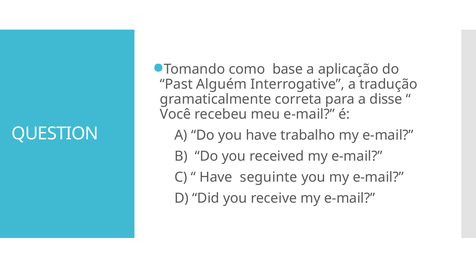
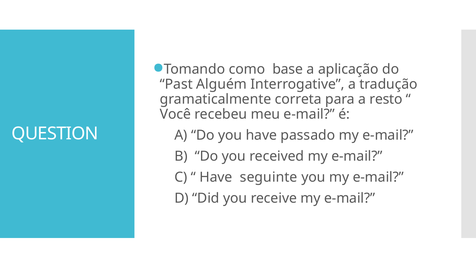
disse: disse -> resto
trabalho: trabalho -> passado
